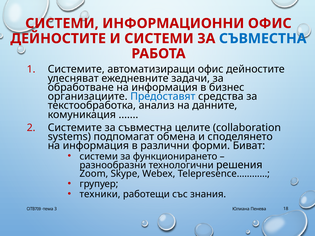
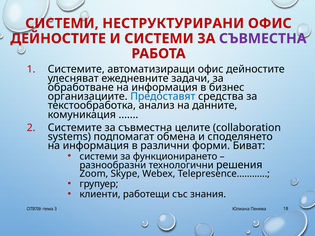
ИНФОРМАЦИОННИ: ИНФОРМАЦИОННИ -> НЕСТРУКТУРИРАНИ
СЪВМЕСТНА at (263, 39) colour: blue -> purple
техники: техники -> клиенти
